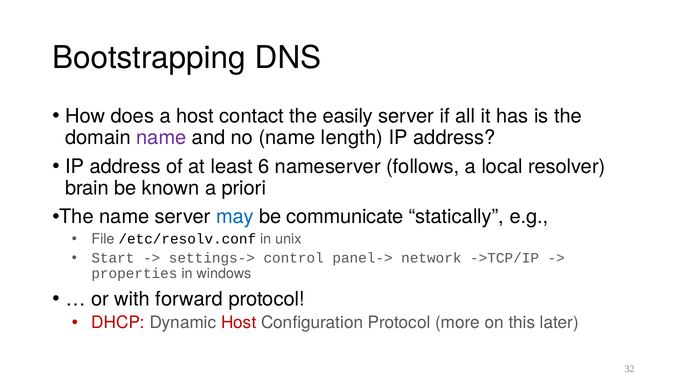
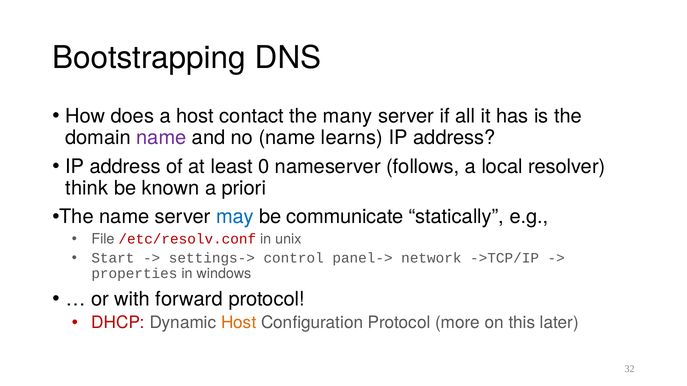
easily: easily -> many
length: length -> learns
6: 6 -> 0
brain: brain -> think
/etc/resolv.conf colour: black -> red
Host at (239, 323) colour: red -> orange
